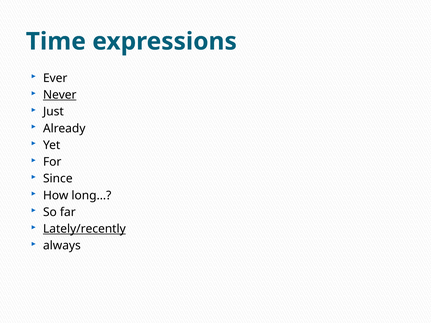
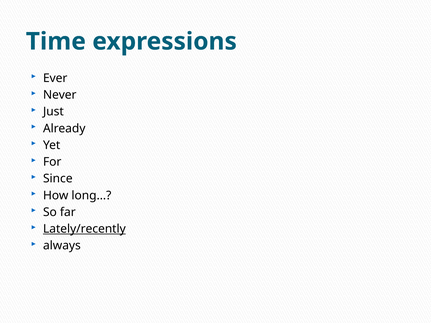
Never underline: present -> none
